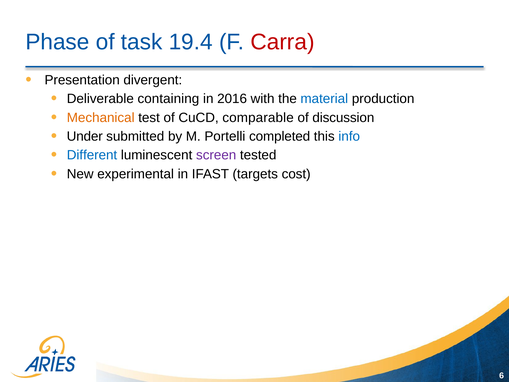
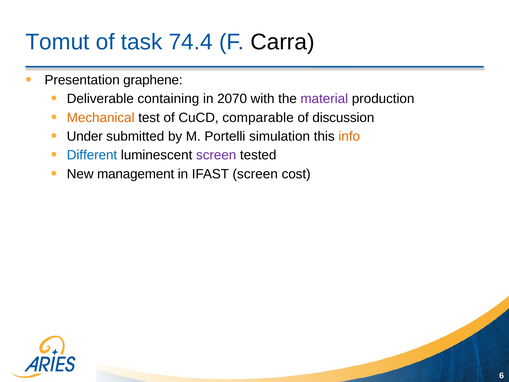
Phase: Phase -> Tomut
19.4: 19.4 -> 74.4
Carra colour: red -> black
divergent: divergent -> graphene
2016: 2016 -> 2070
material colour: blue -> purple
completed: completed -> simulation
info colour: blue -> orange
experimental: experimental -> management
IFAST targets: targets -> screen
